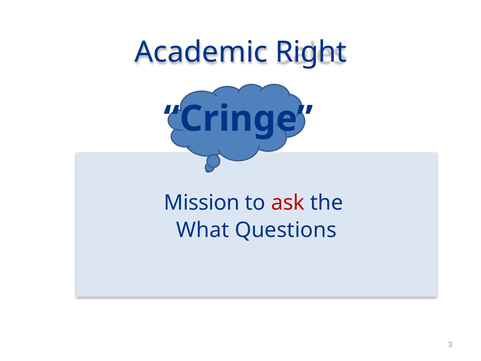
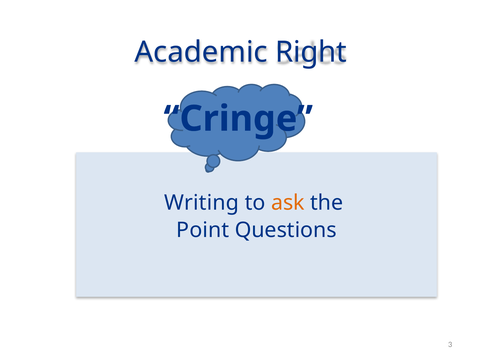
Mission: Mission -> Writing
ask colour: red -> orange
What: What -> Point
